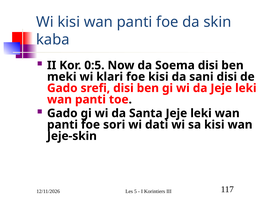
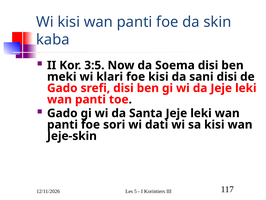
0:5: 0:5 -> 3:5
